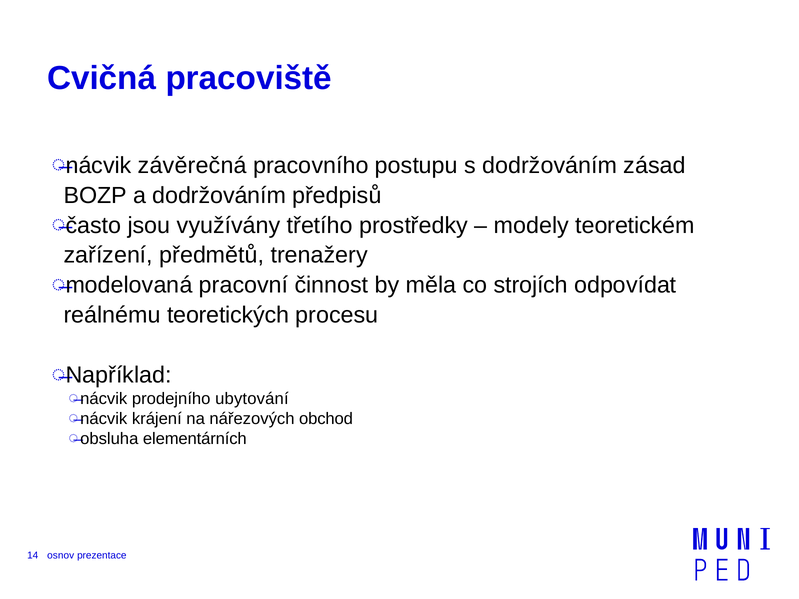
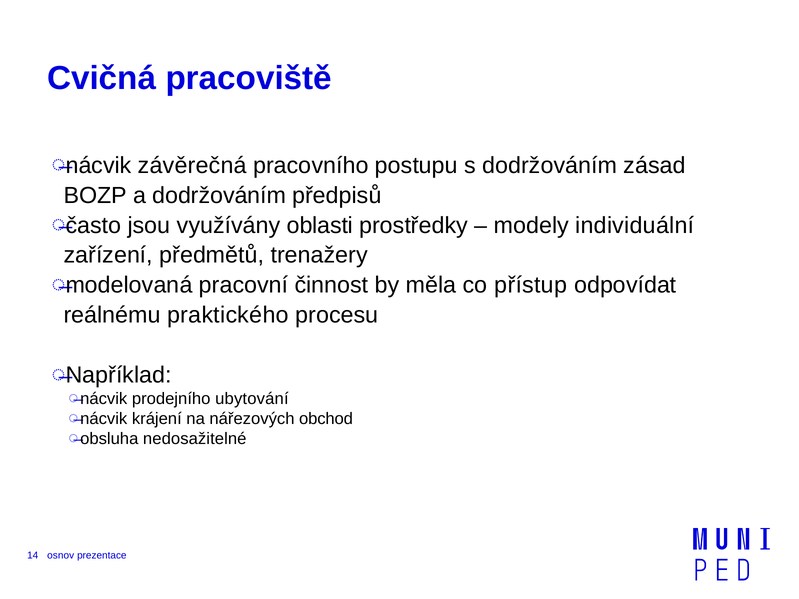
třetího: třetího -> oblasti
teoretickém: teoretickém -> individuální
strojích: strojích -> přístup
teoretických: teoretických -> praktického
elementárních: elementárních -> nedosažitelné
